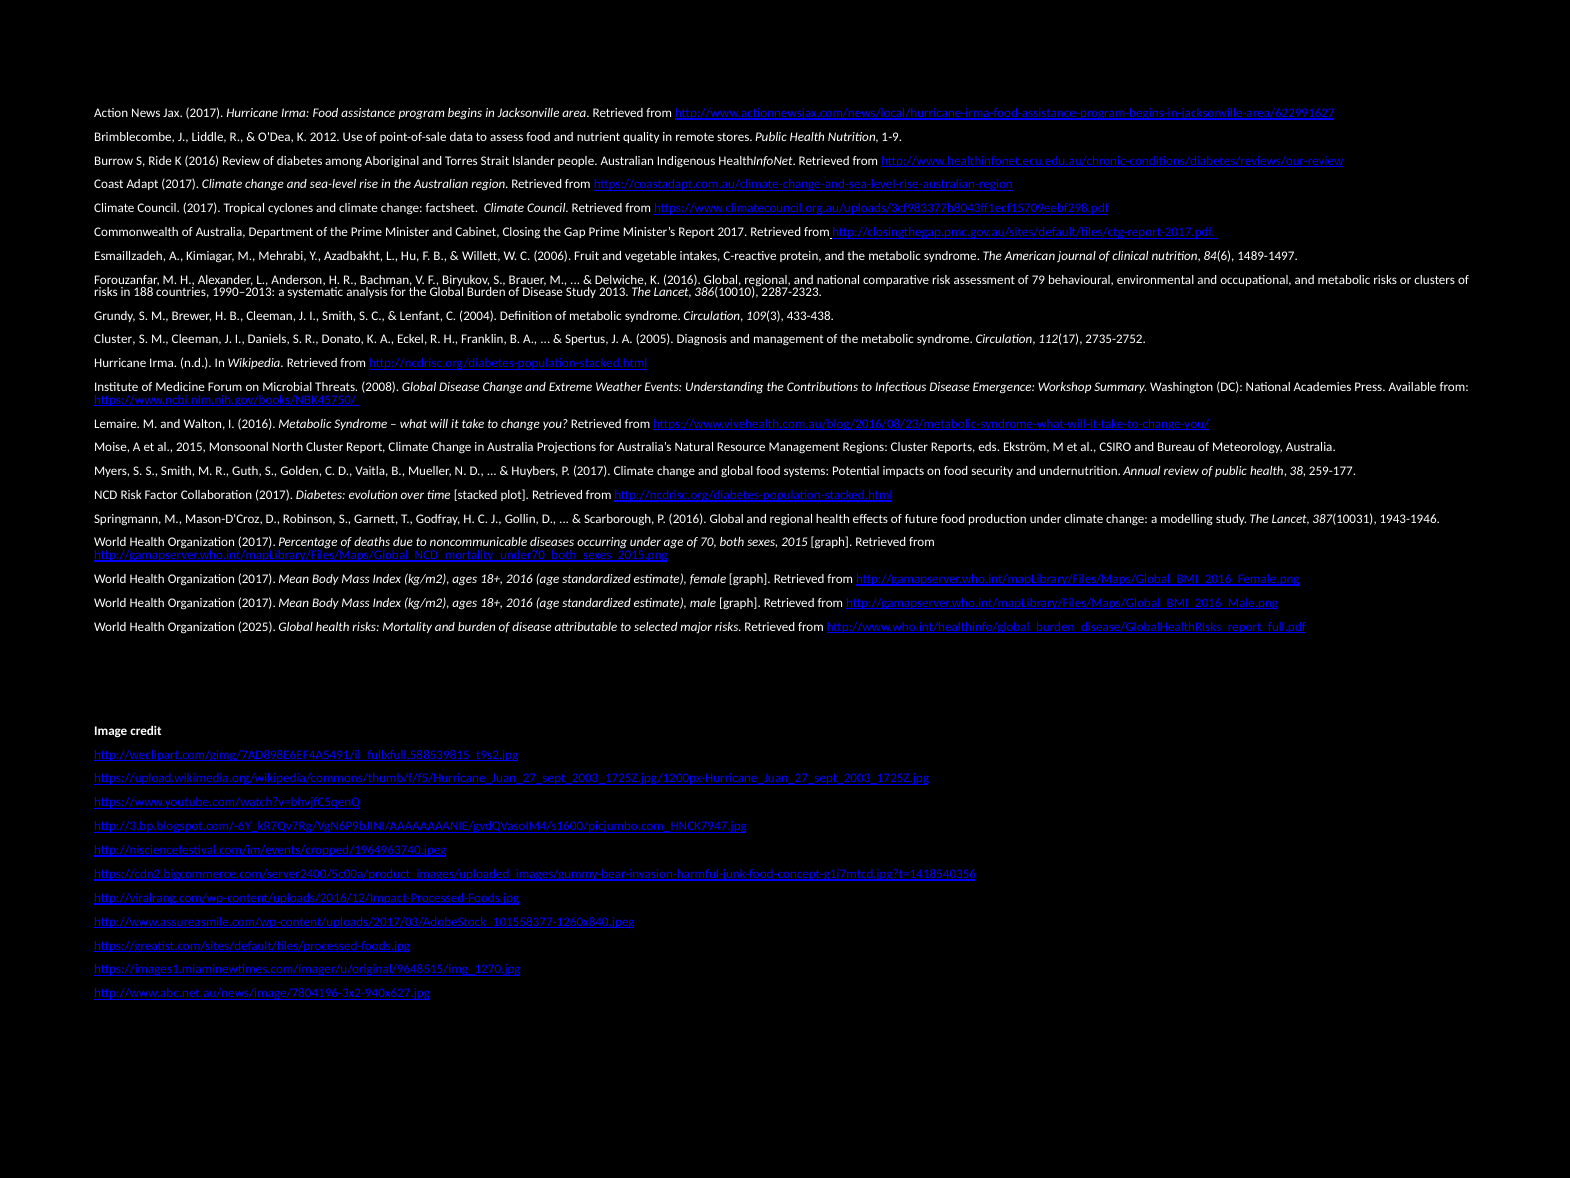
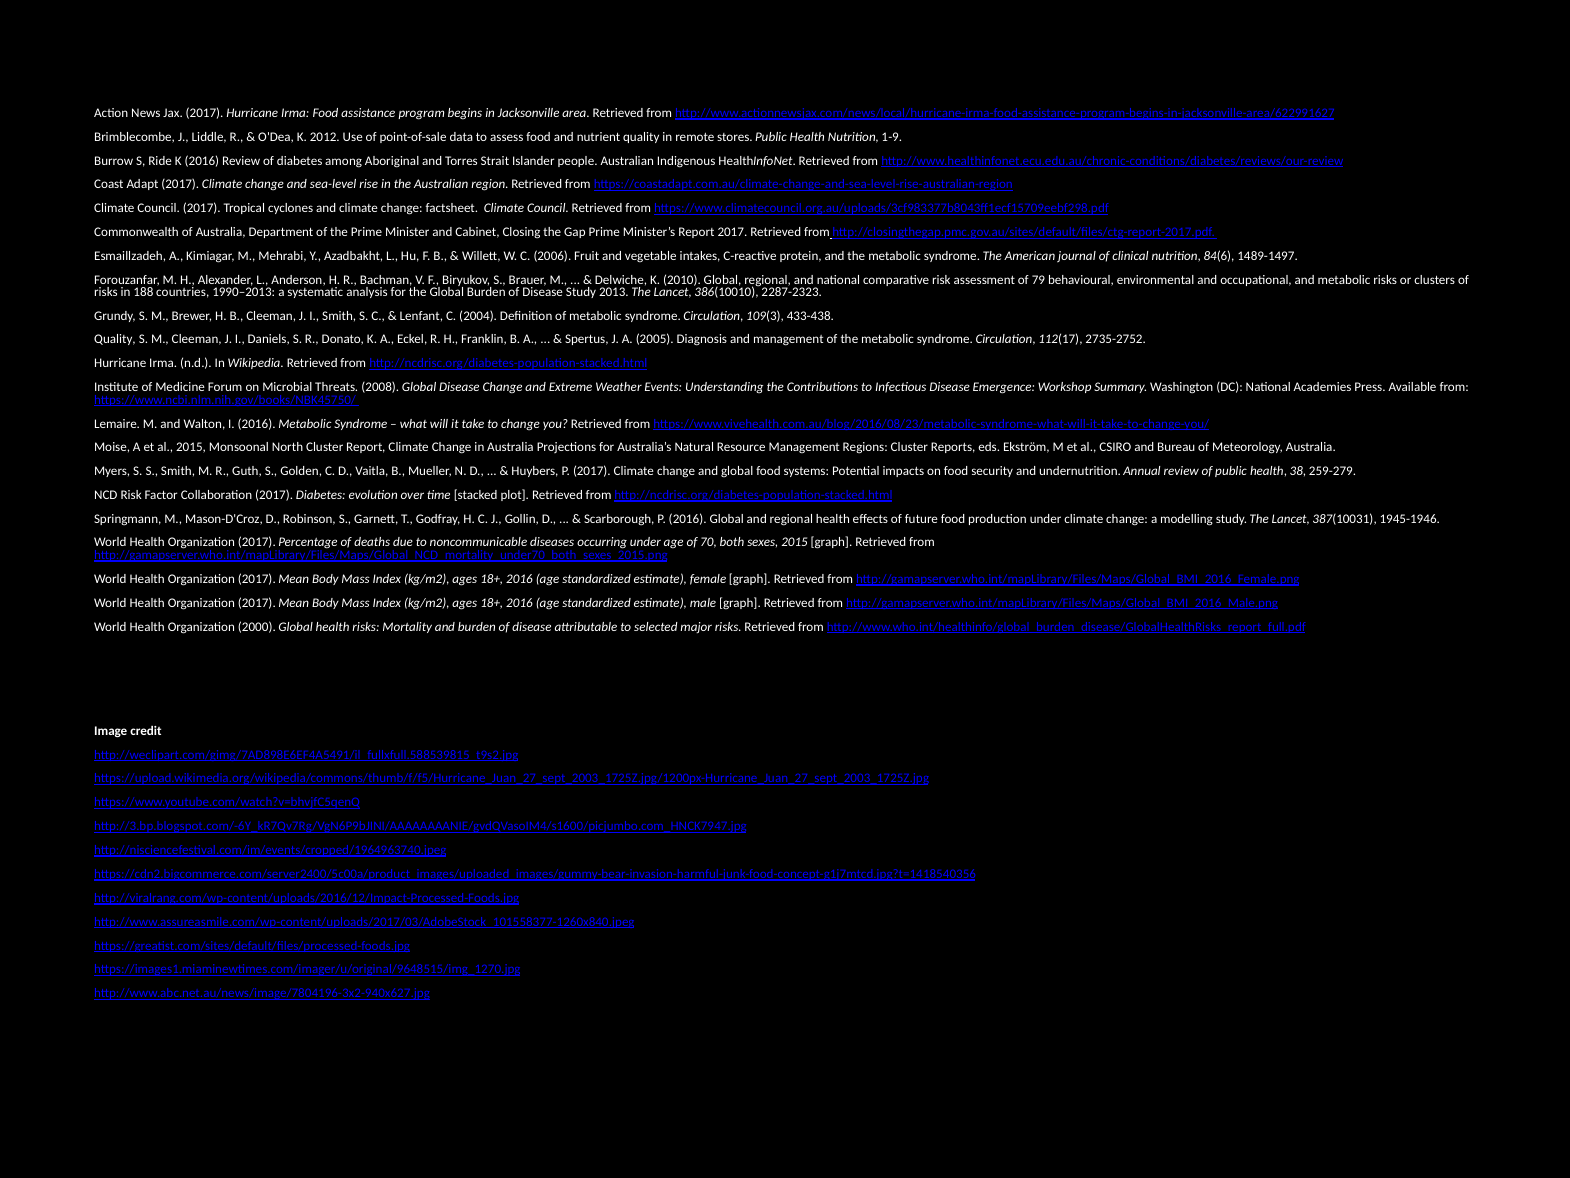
Delwiche K 2016: 2016 -> 2010
Cluster at (115, 339): Cluster -> Quality
259-177: 259-177 -> 259-279
1943-1946: 1943-1946 -> 1945-1946
2025: 2025 -> 2000
